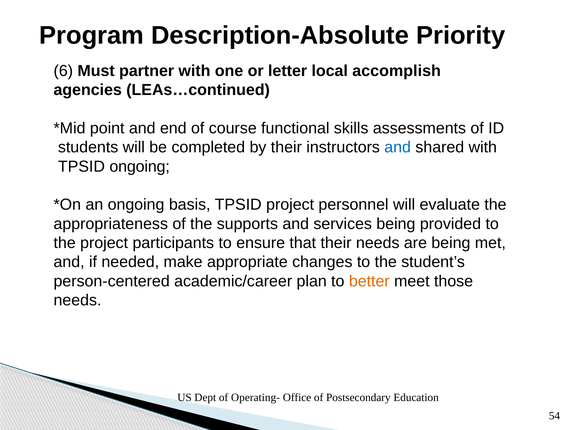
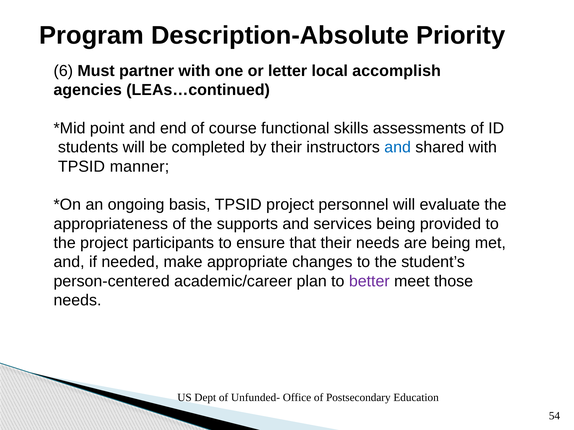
TPSID ongoing: ongoing -> manner
better colour: orange -> purple
Operating-: Operating- -> Unfunded-
